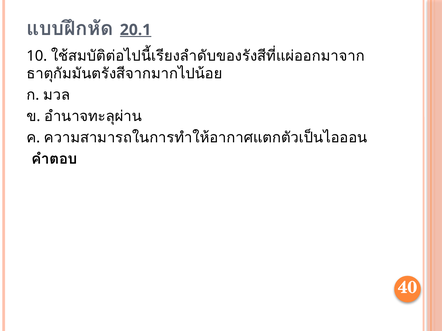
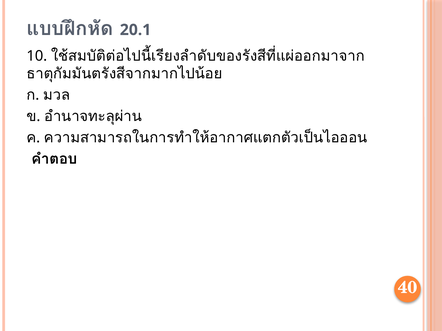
20.1 underline: present -> none
